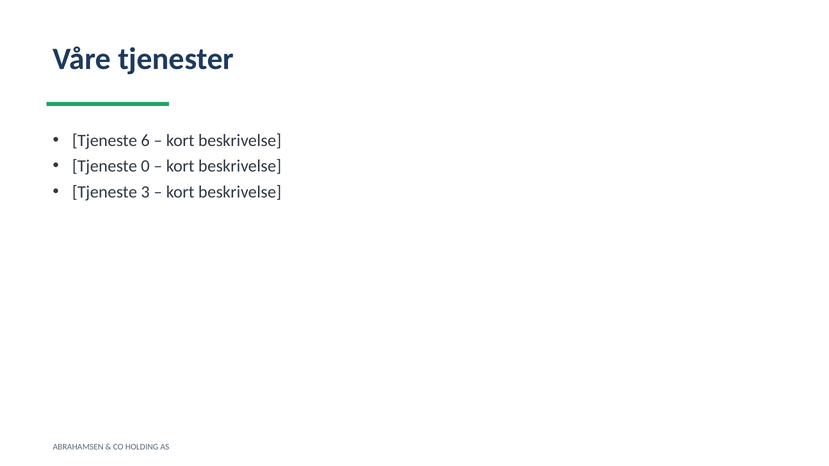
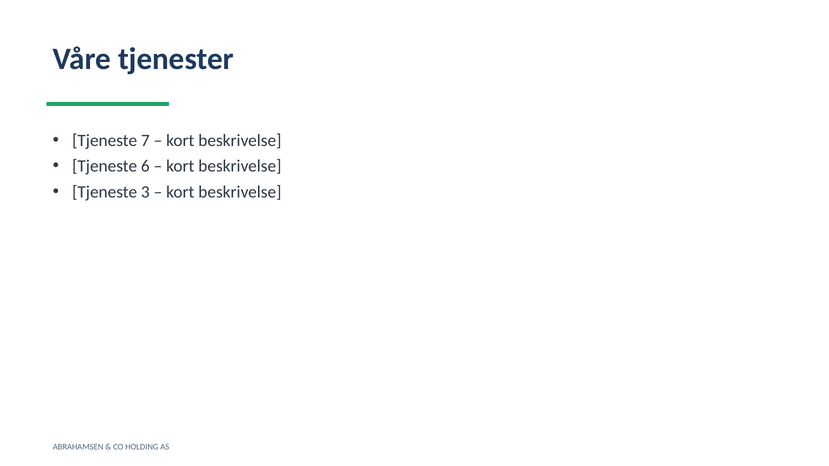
6: 6 -> 7
0: 0 -> 6
